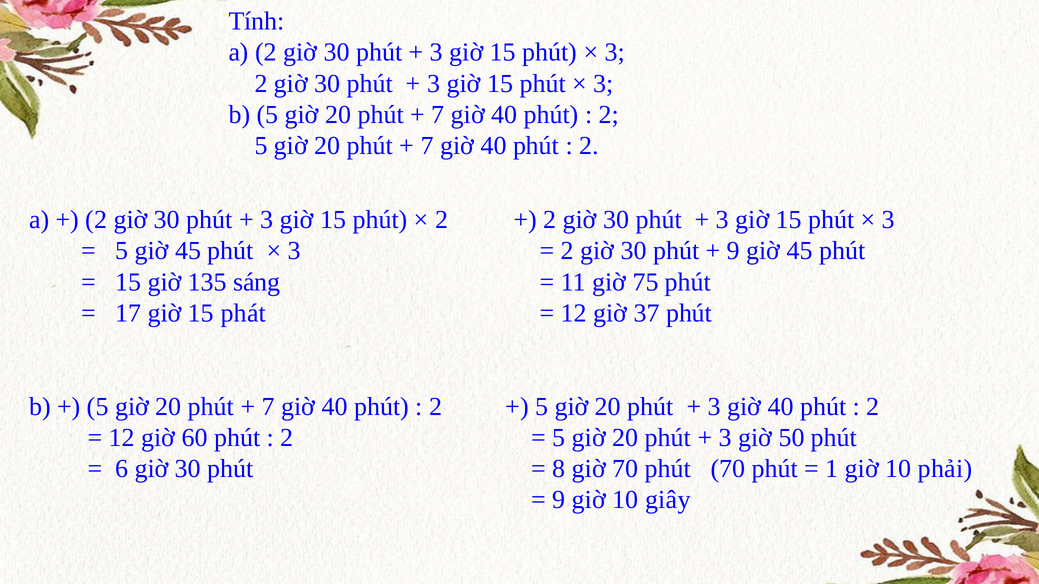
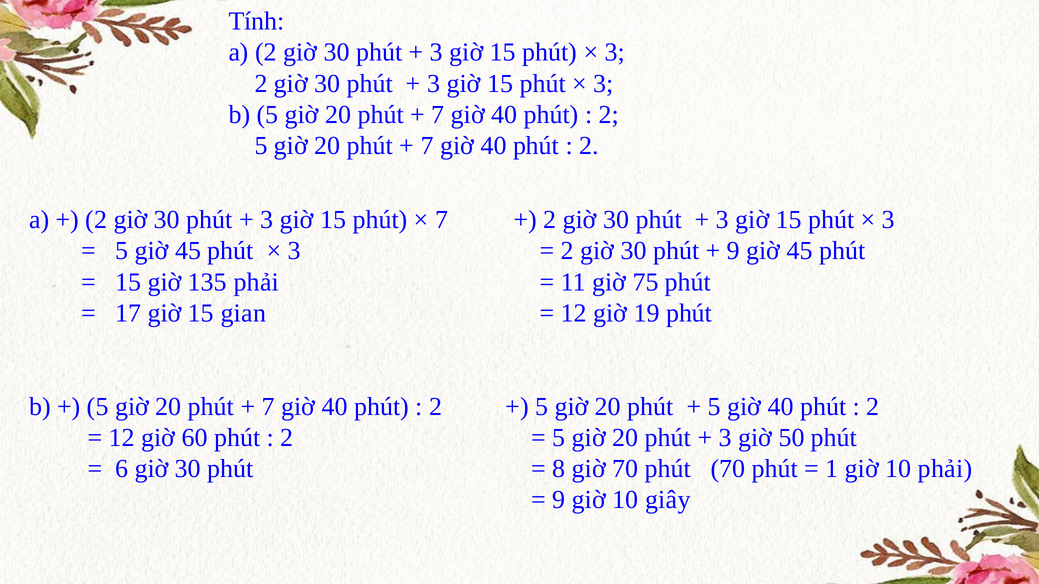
2 at (442, 220): 2 -> 7
135 sáng: sáng -> phải
phát: phát -> gian
37: 37 -> 19
3 at (714, 407): 3 -> 5
